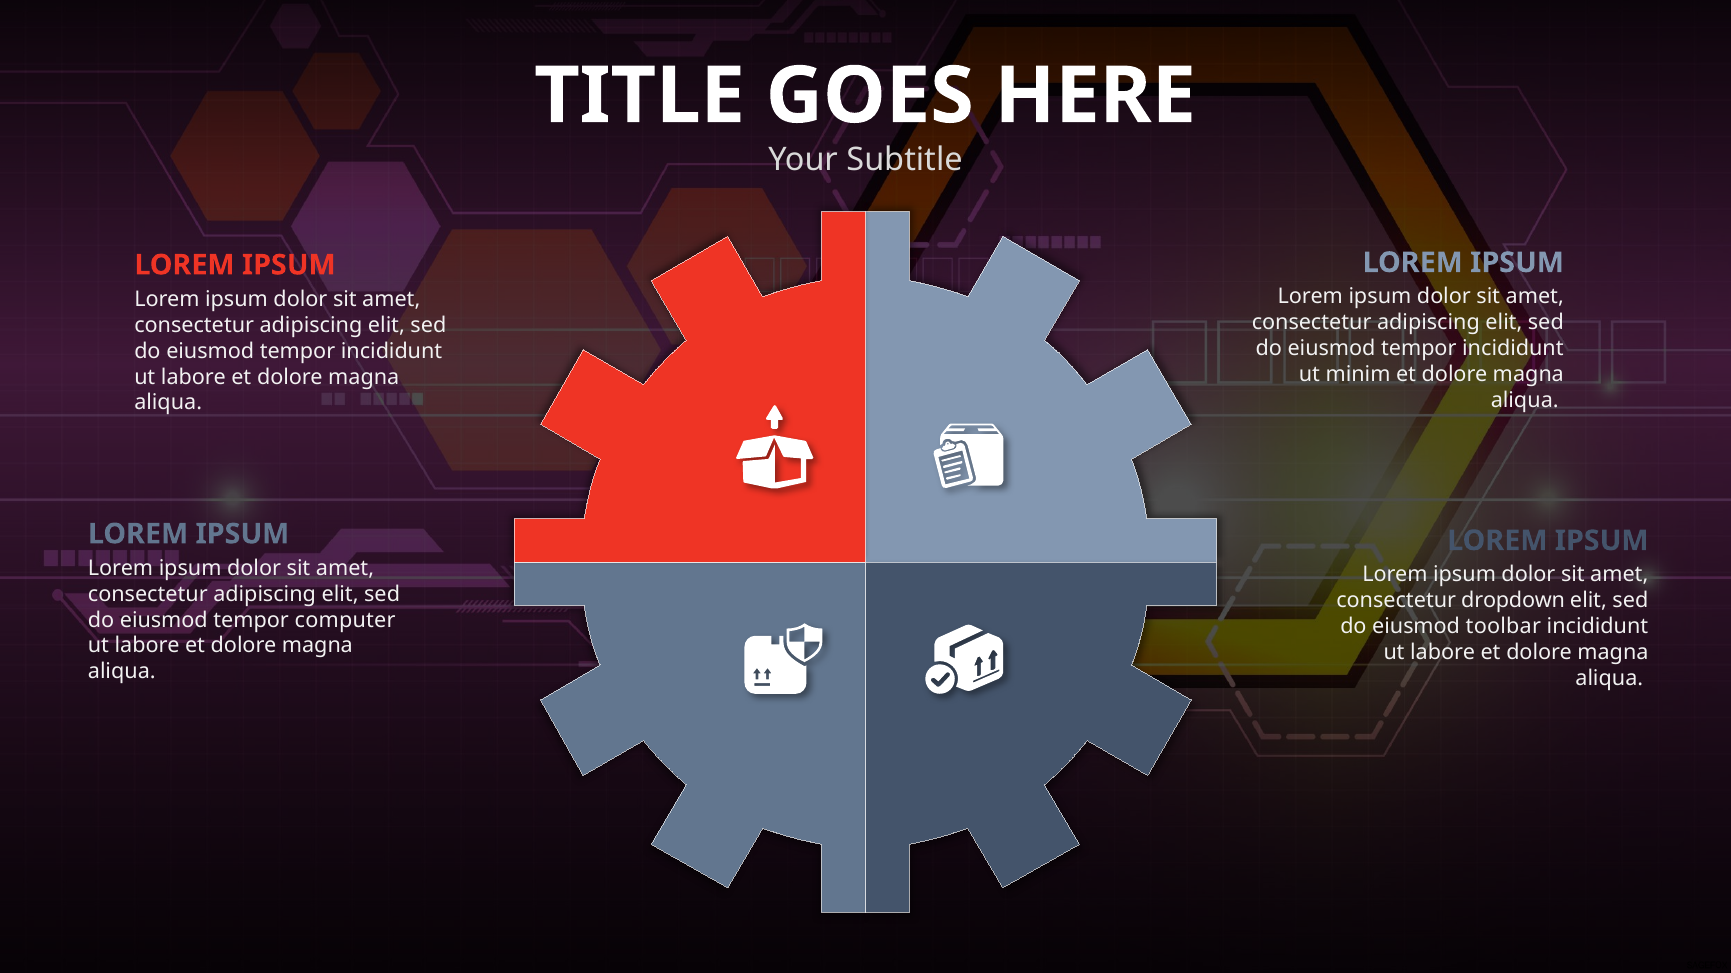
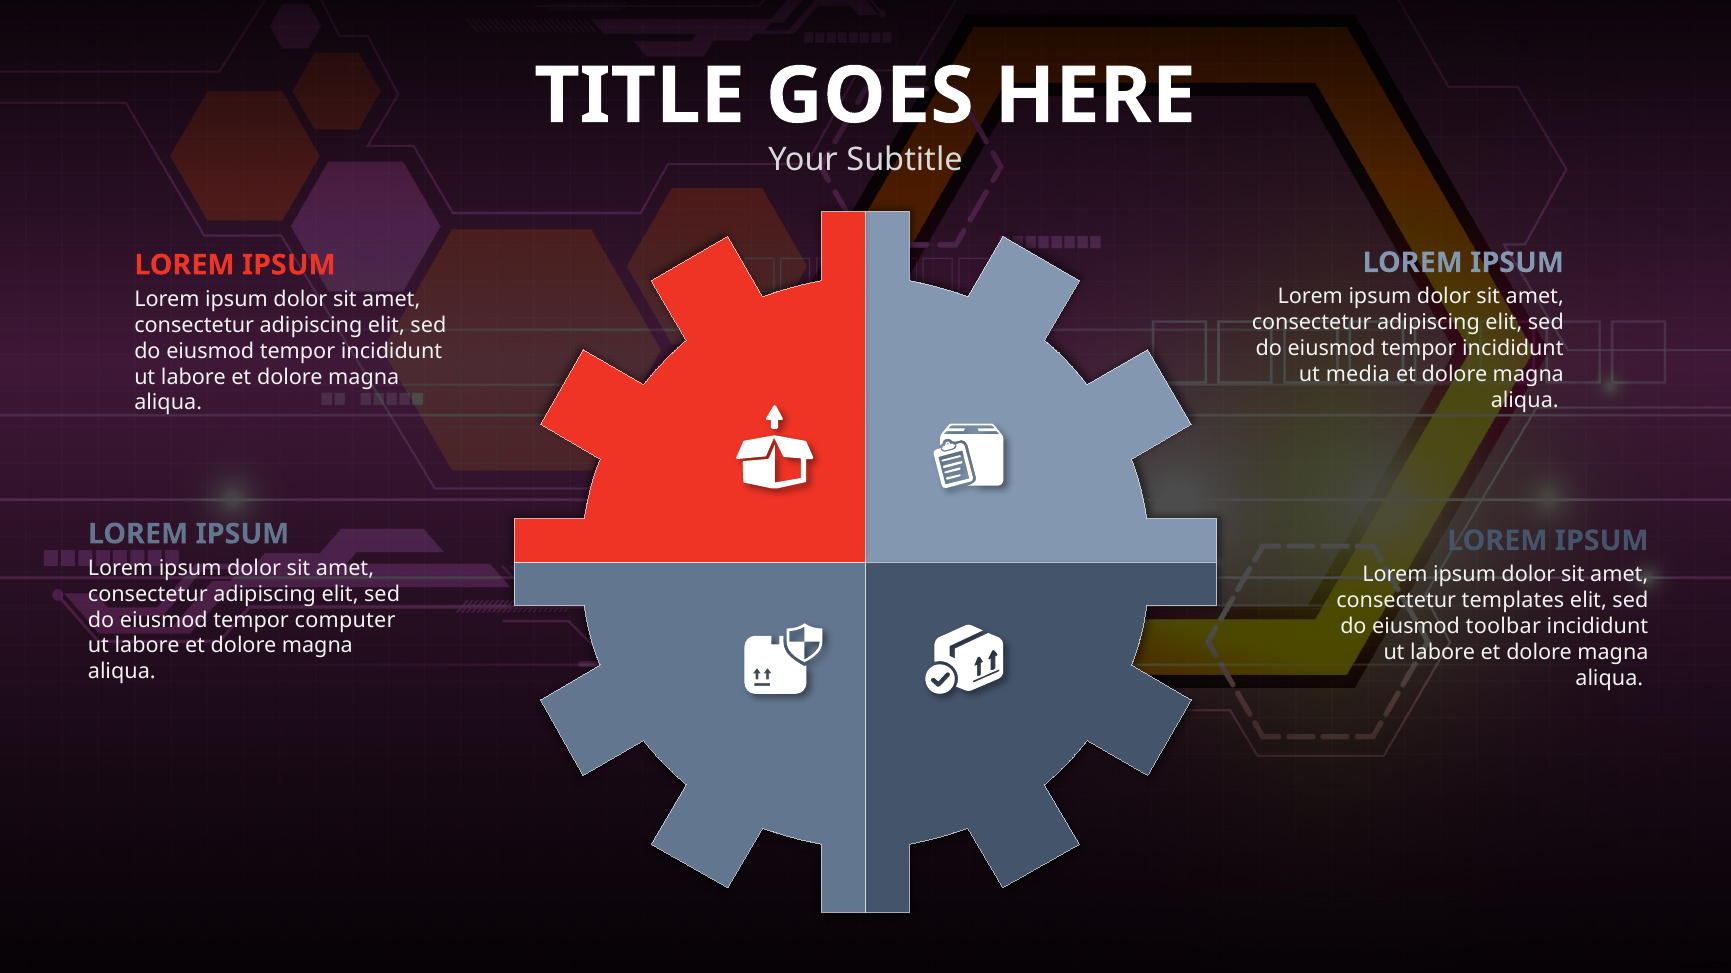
minim: minim -> media
dropdown: dropdown -> templates
